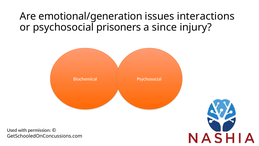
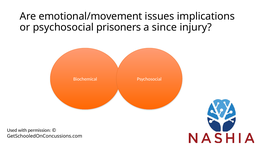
emotional/generation: emotional/generation -> emotional/movement
interactions: interactions -> implications
